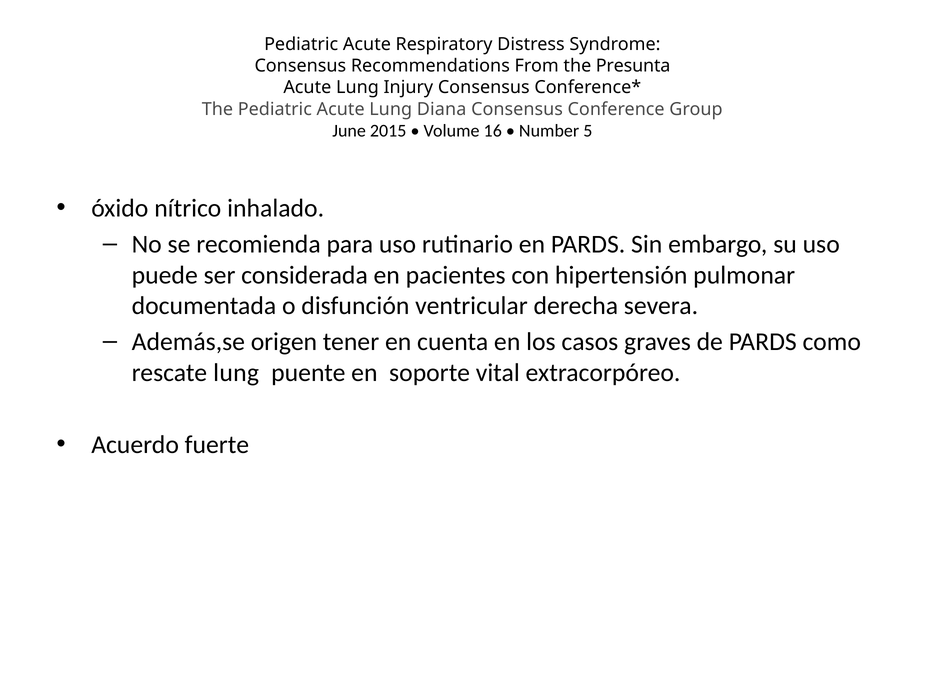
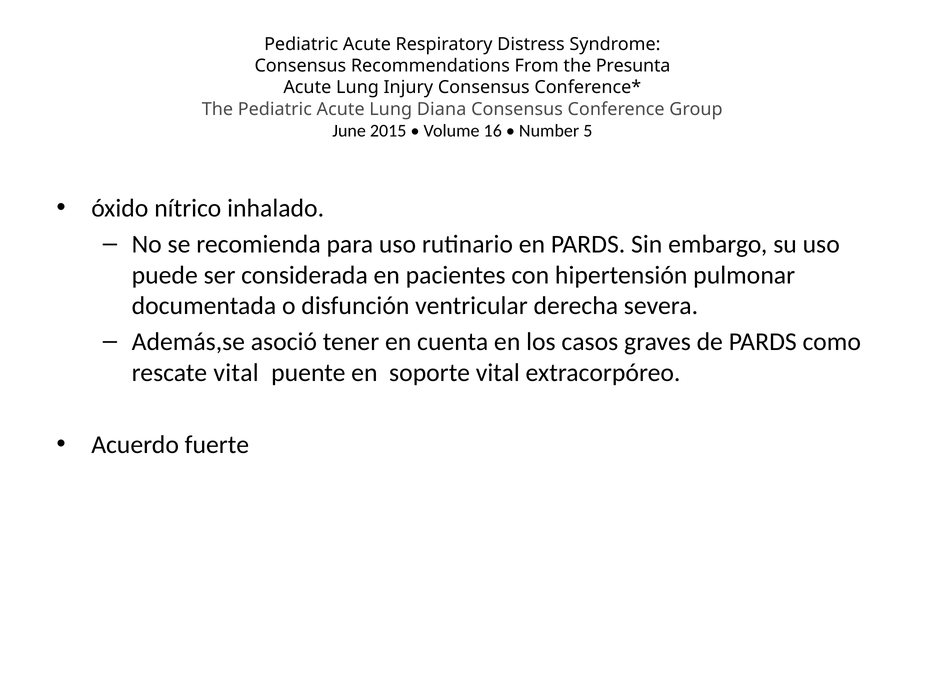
origen: origen -> asoció
rescate lung: lung -> vital
